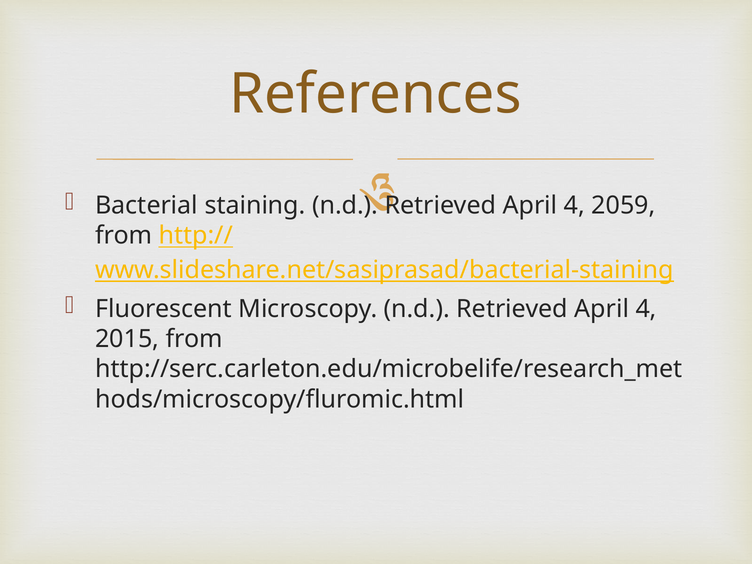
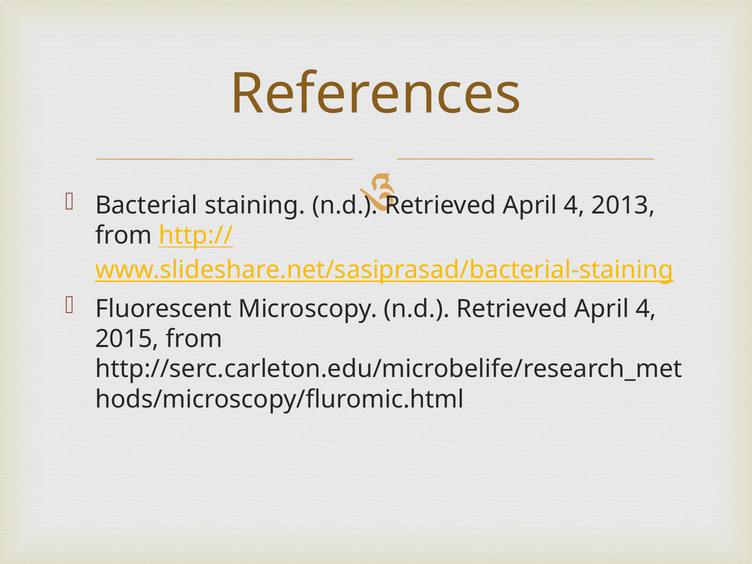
2059: 2059 -> 2013
